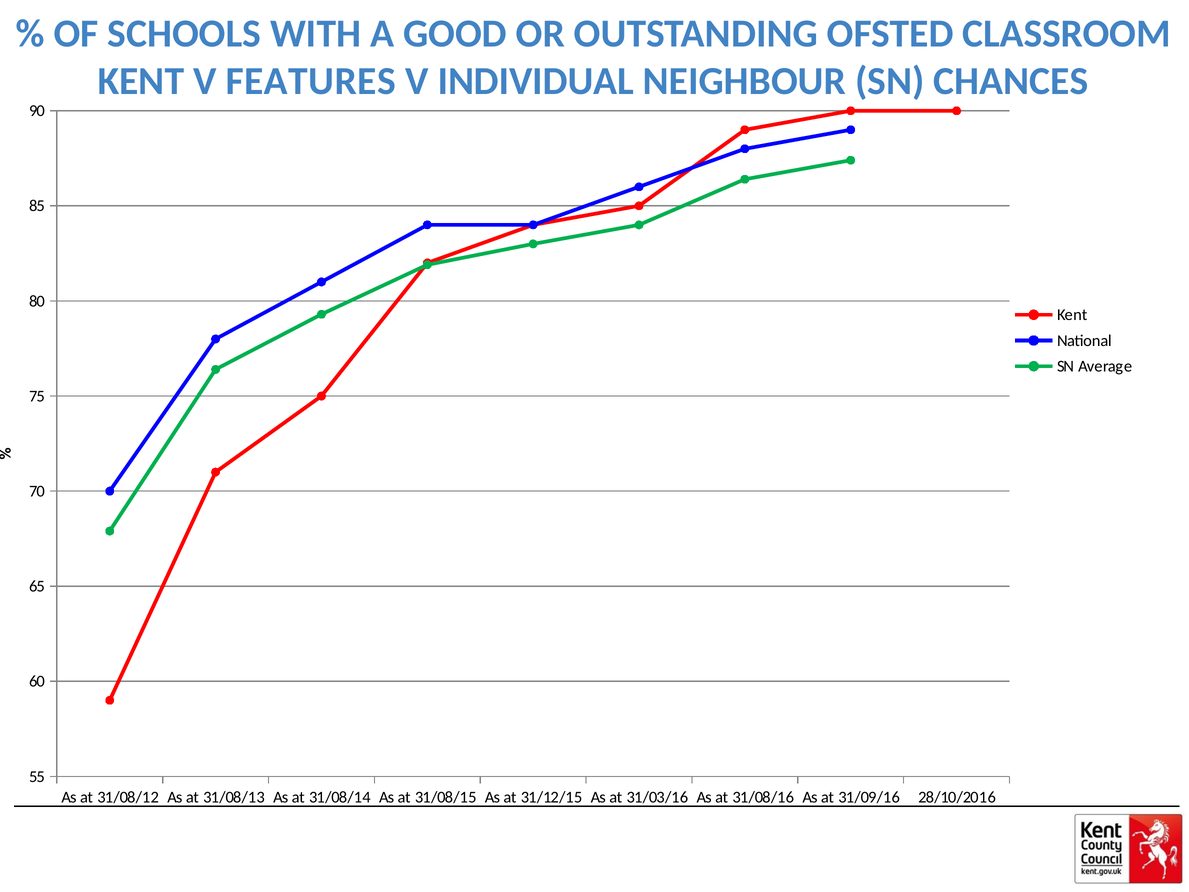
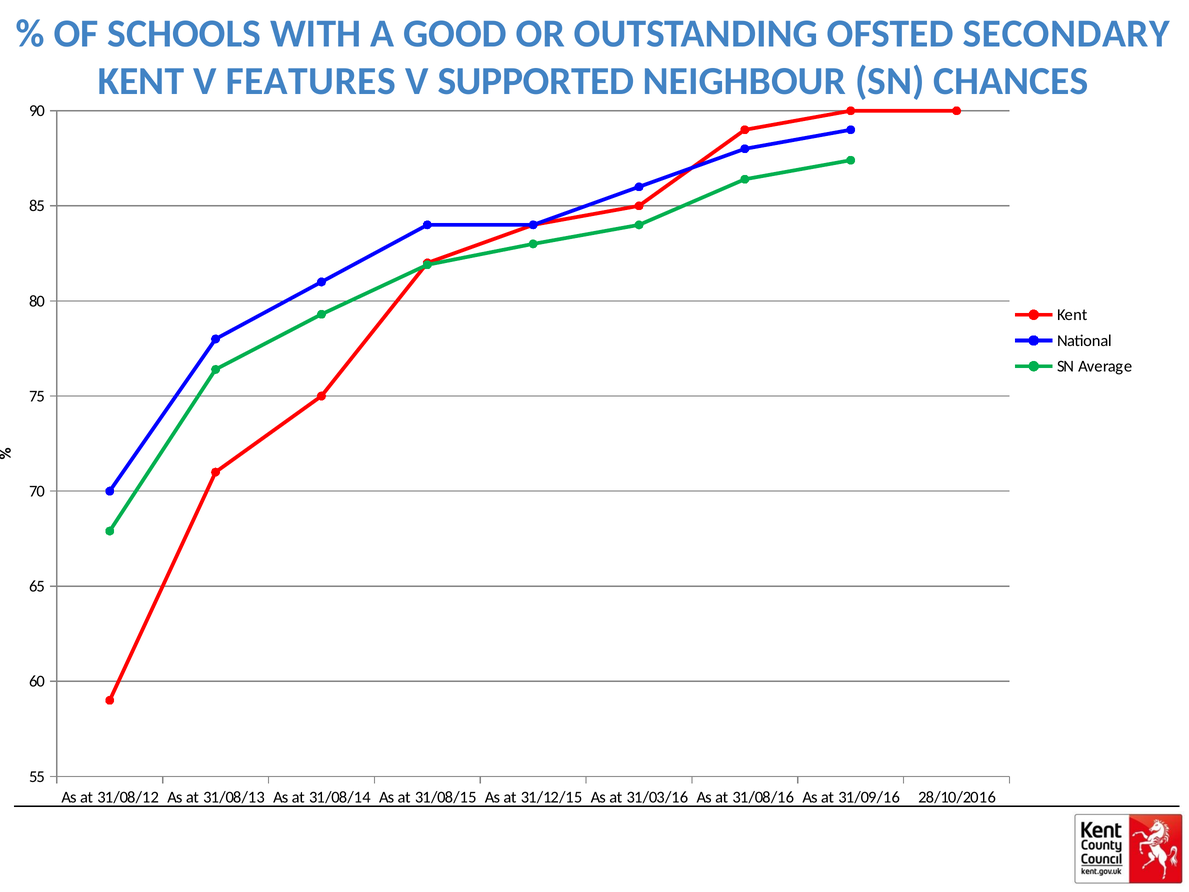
CLASSROOM: CLASSROOM -> SECONDARY
INDIVIDUAL: INDIVIDUAL -> SUPPORTED
